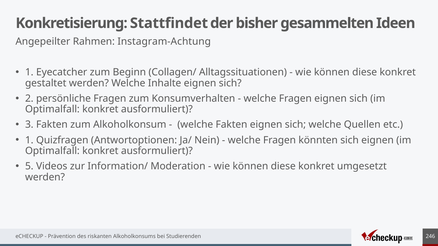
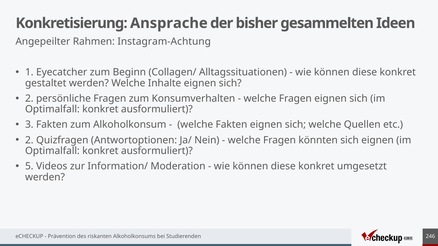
Stattfindet: Stattfindet -> Ansprache
1 at (29, 140): 1 -> 2
